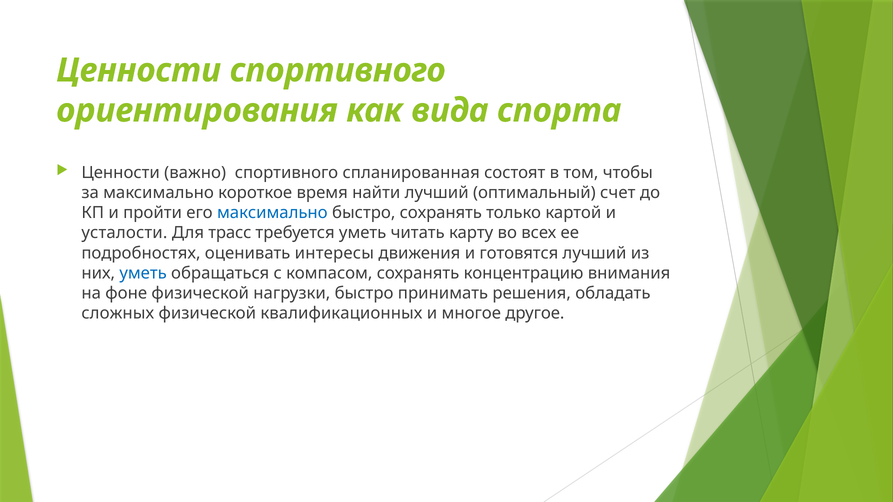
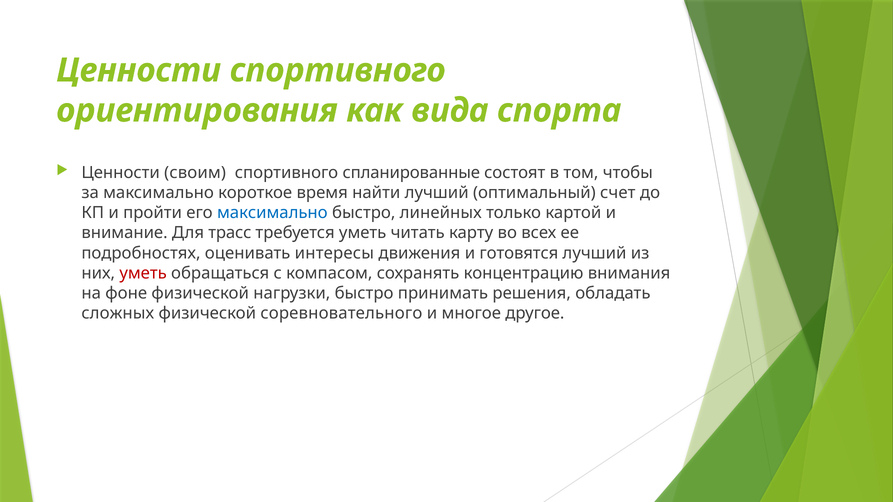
важно: важно -> своим
спланированная: спланированная -> спланированные
быстро сохранять: сохранять -> линейных
усталости: усталости -> внимание
уметь at (143, 273) colour: blue -> red
квалификационных: квалификационных -> соревновательного
